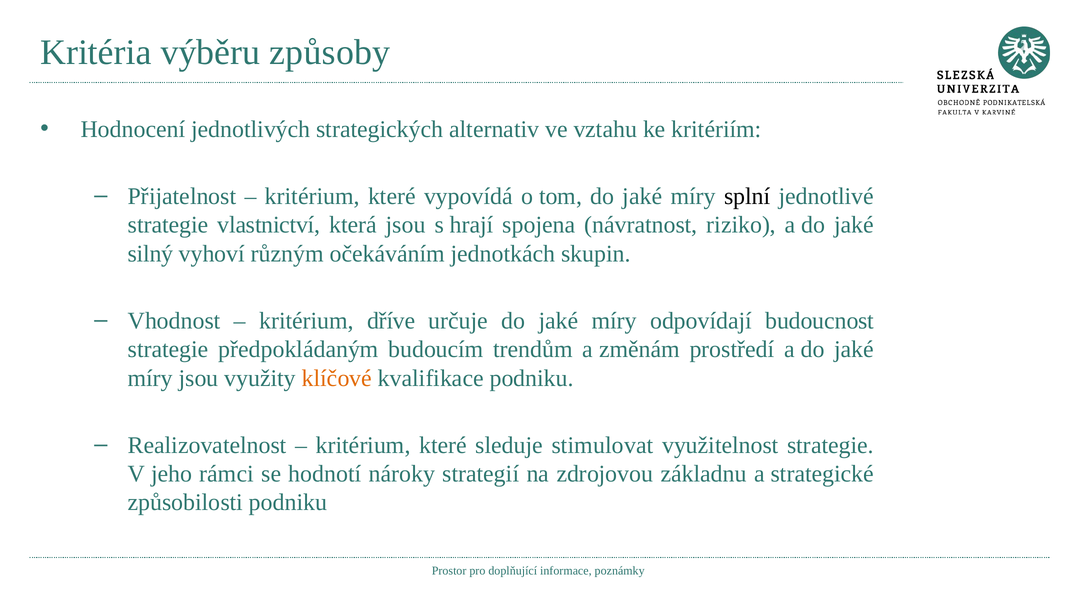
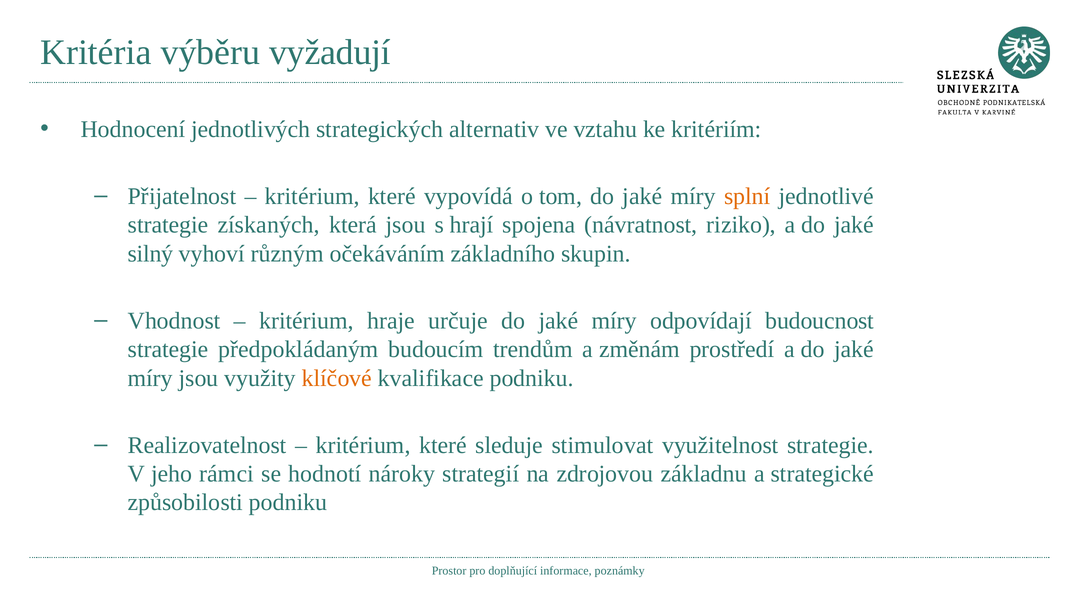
způsoby: způsoby -> vyžadují
splní colour: black -> orange
vlastnictví: vlastnictví -> získaných
jednotkách: jednotkách -> základního
dříve: dříve -> hraje
